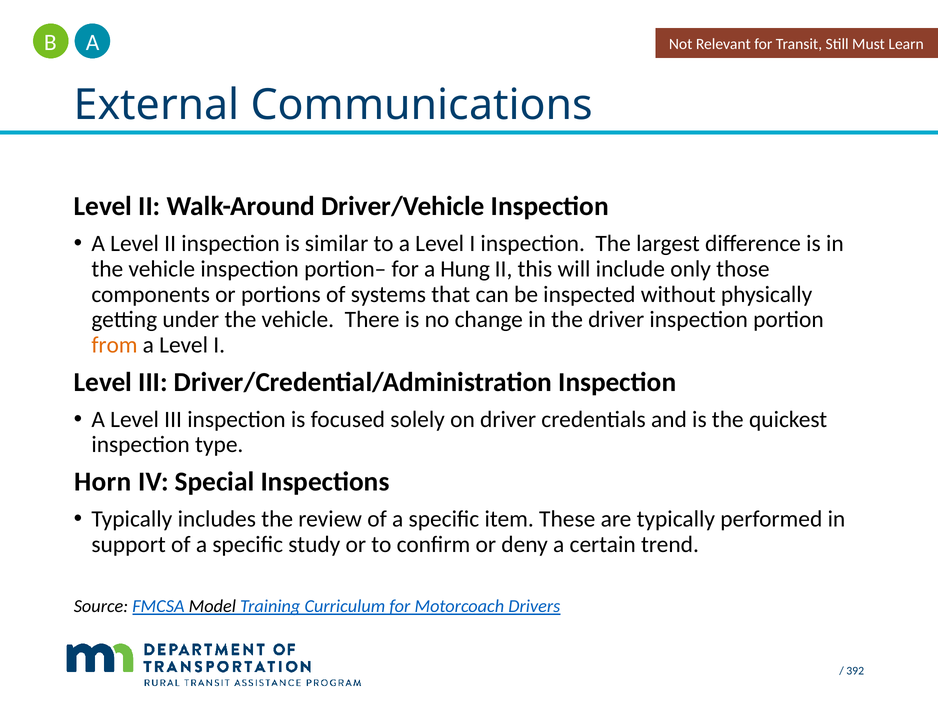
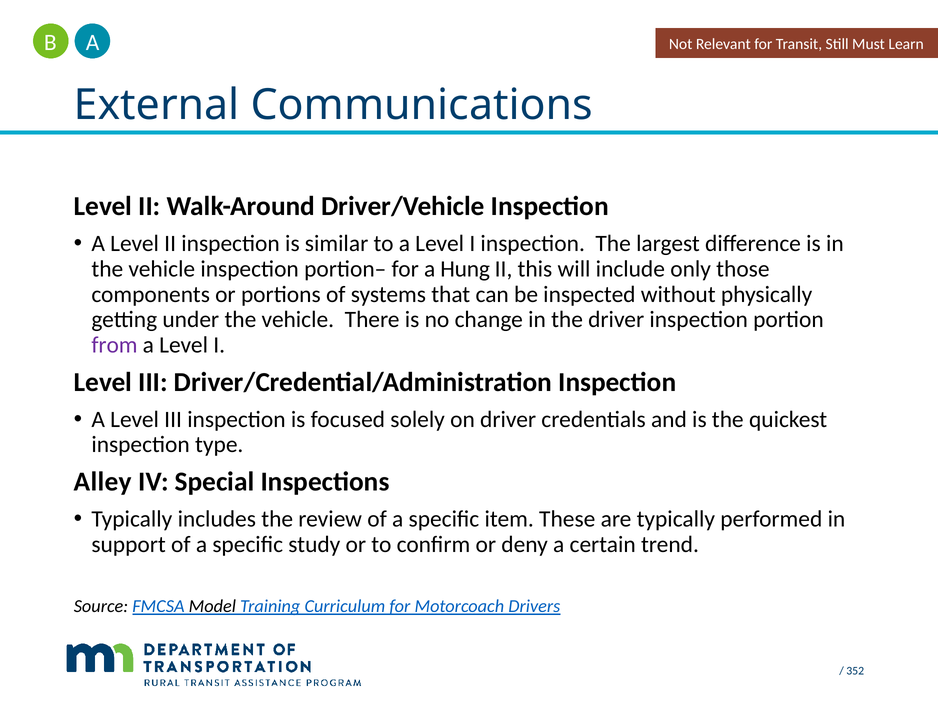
from colour: orange -> purple
Horn: Horn -> Alley
392: 392 -> 352
